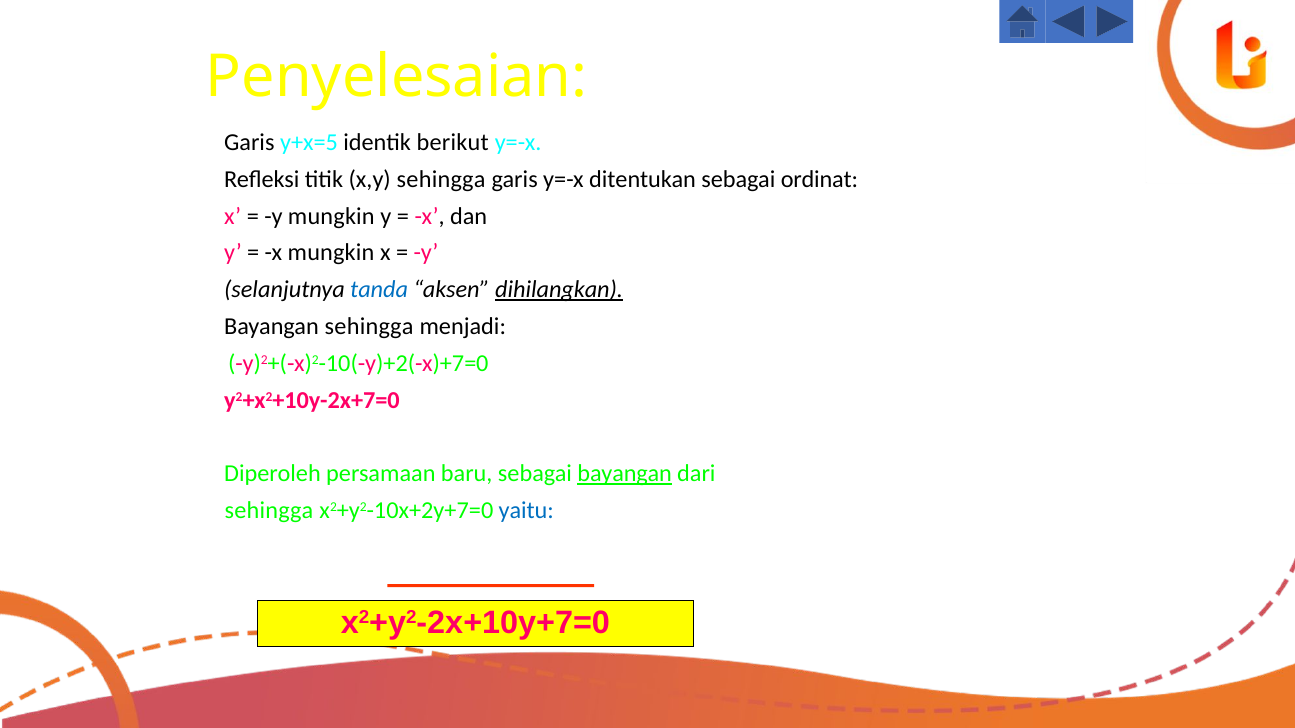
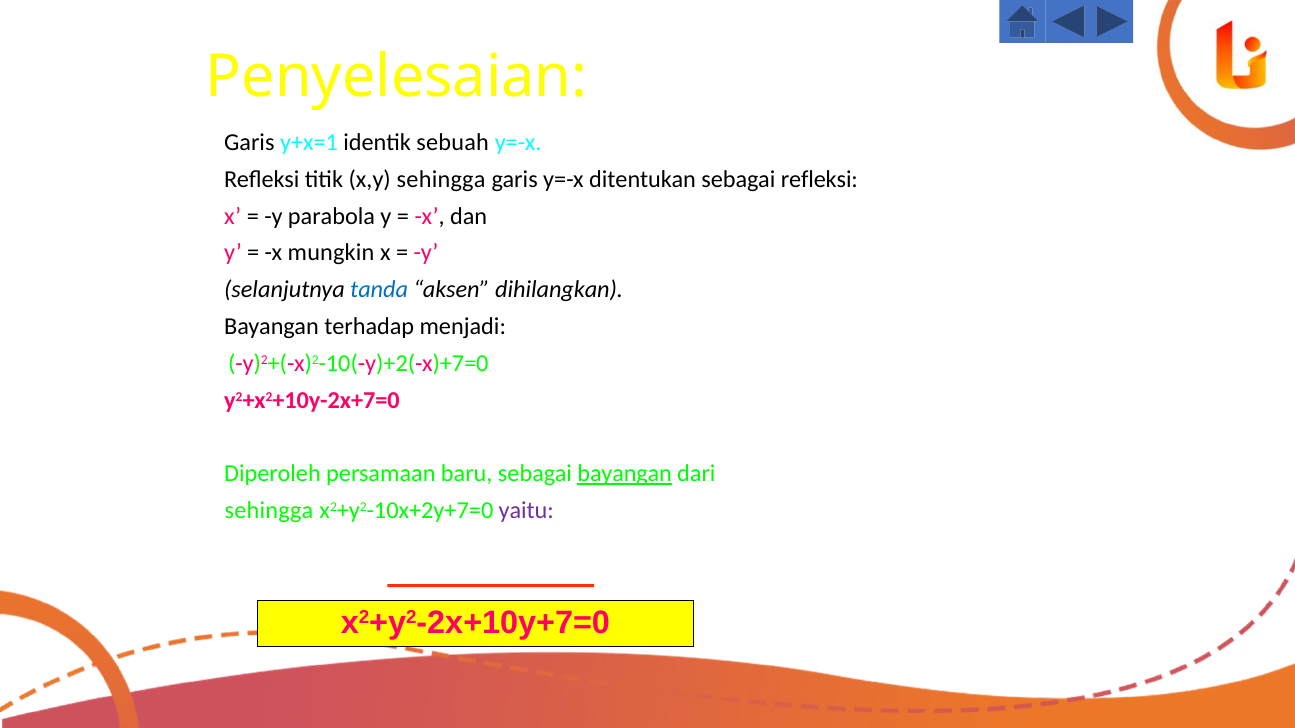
y+x=5: y+x=5 -> y+x=1
berikut: berikut -> sebuah
sebagai ordinat: ordinat -> refleksi
y mungkin: mungkin -> parabola
dihilangkan underline: present -> none
Bayangan sehingga: sehingga -> terhadap
yaitu colour: blue -> purple
